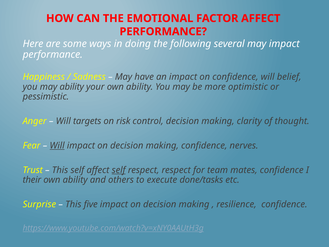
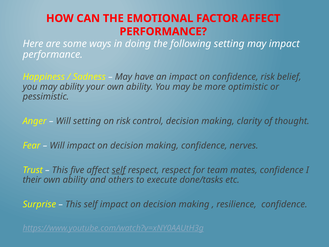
following several: several -> setting
confidence will: will -> risk
Will targets: targets -> setting
Will at (57, 145) underline: present -> none
This self: self -> five
This five: five -> self
